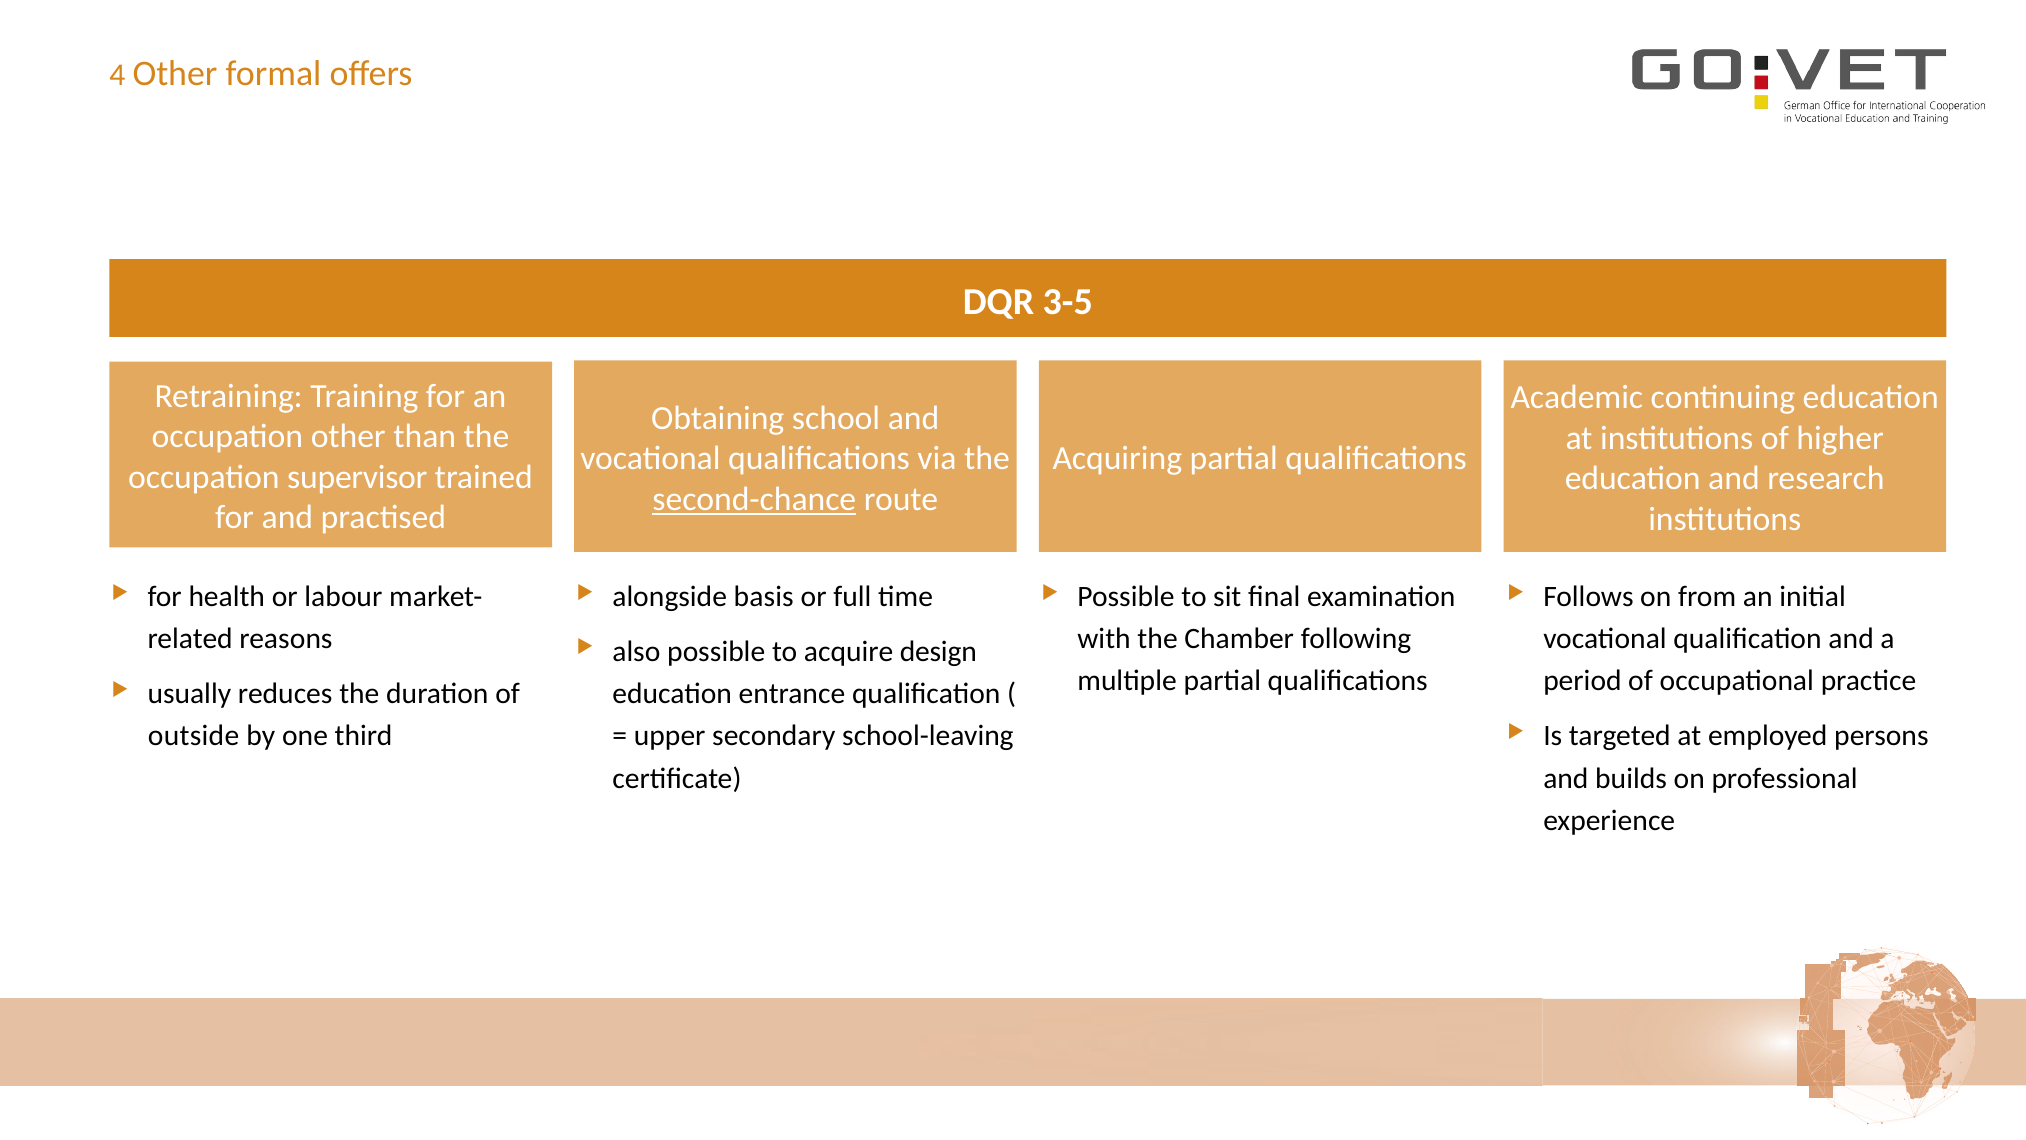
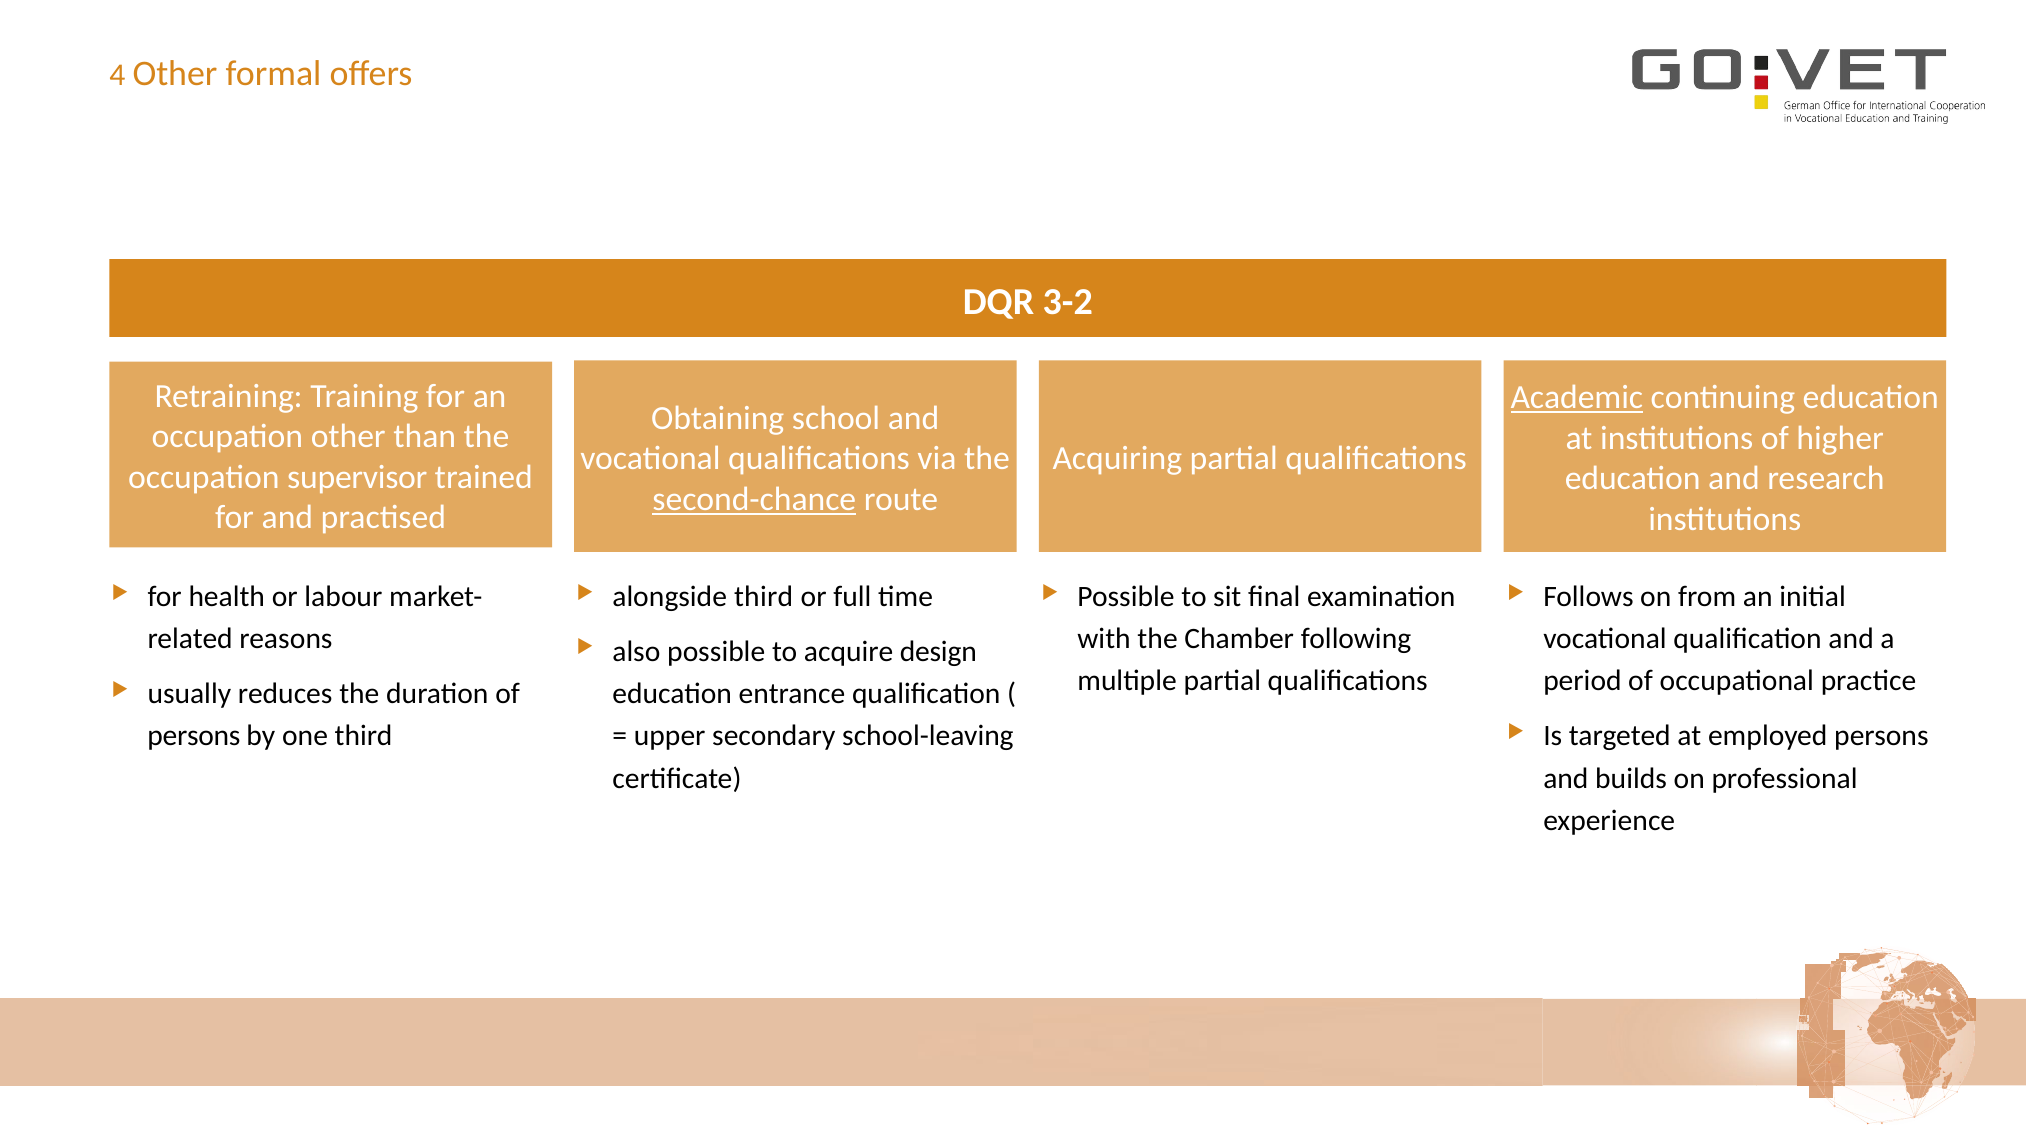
3-5: 3-5 -> 3-2
Academic underline: none -> present
alongside basis: basis -> third
outside at (194, 736): outside -> persons
